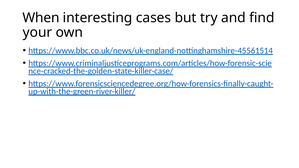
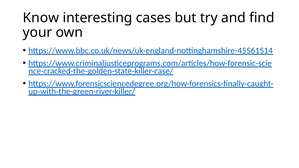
When: When -> Know
